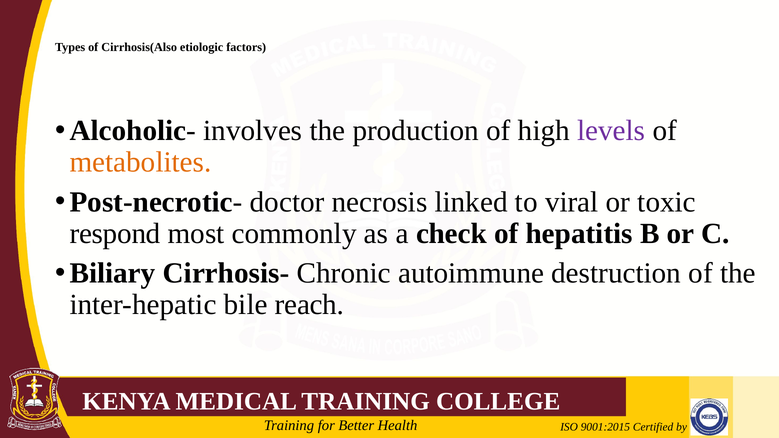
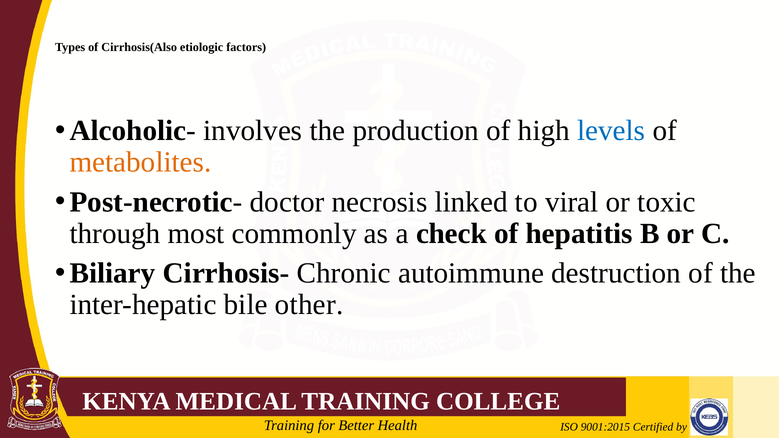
levels colour: purple -> blue
respond: respond -> through
reach: reach -> other
